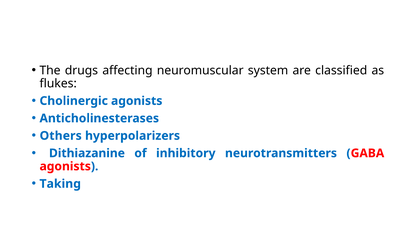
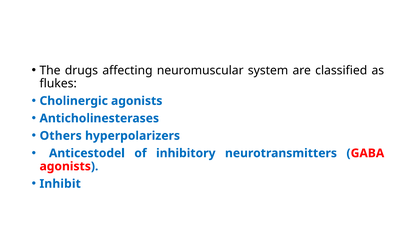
Dithiazanine: Dithiazanine -> Anticestodel
Taking: Taking -> Inhibit
